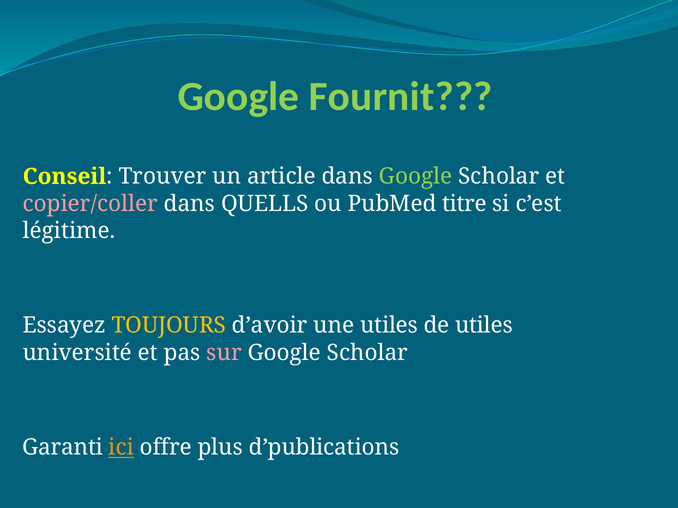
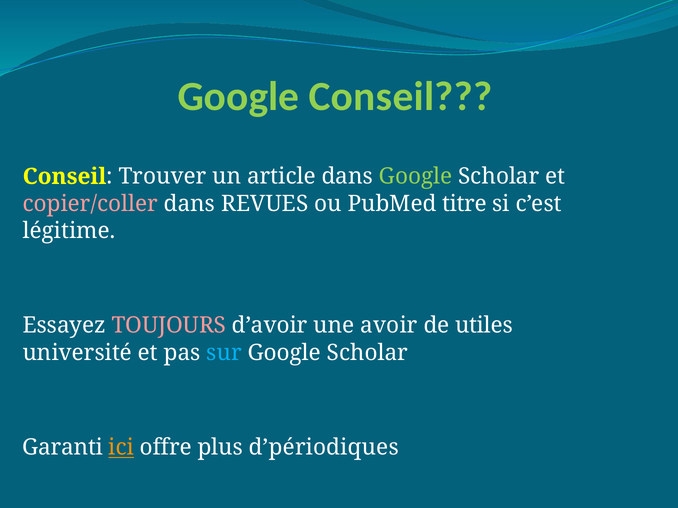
Google Fournit: Fournit -> Conseil
QUELLS: QUELLS -> REVUES
TOUJOURS colour: yellow -> pink
une utiles: utiles -> avoir
sur colour: pink -> light blue
d’publications: d’publications -> d’périodiques
